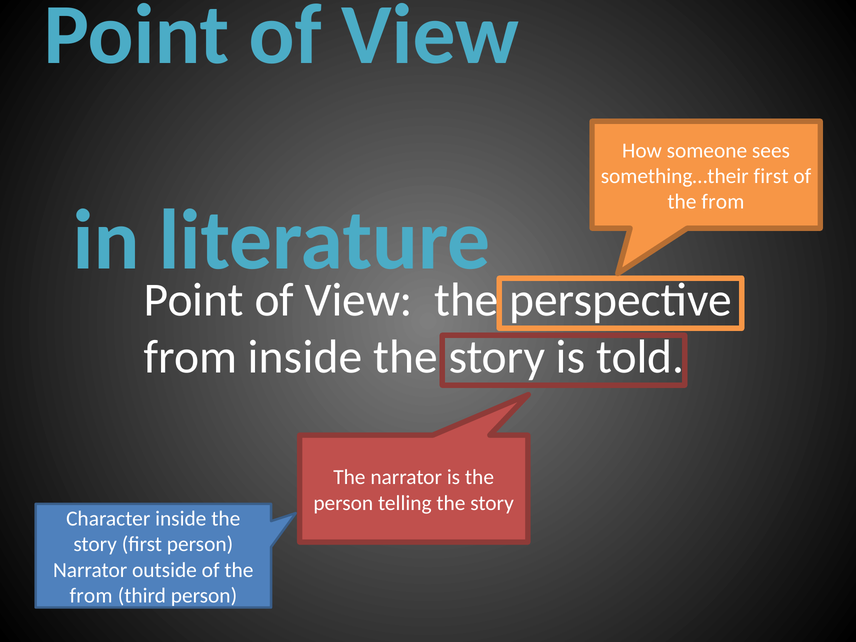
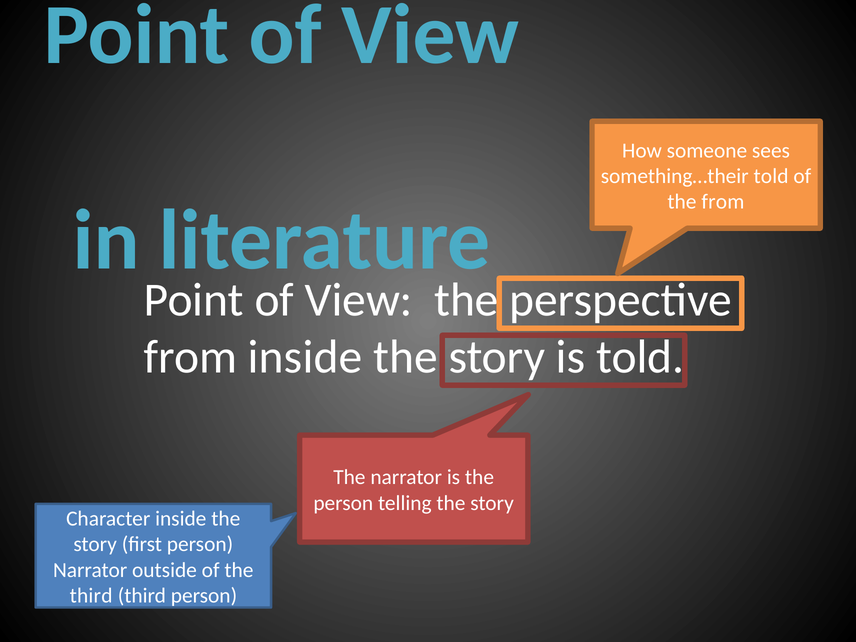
something…their first: first -> told
from at (91, 596): from -> third
